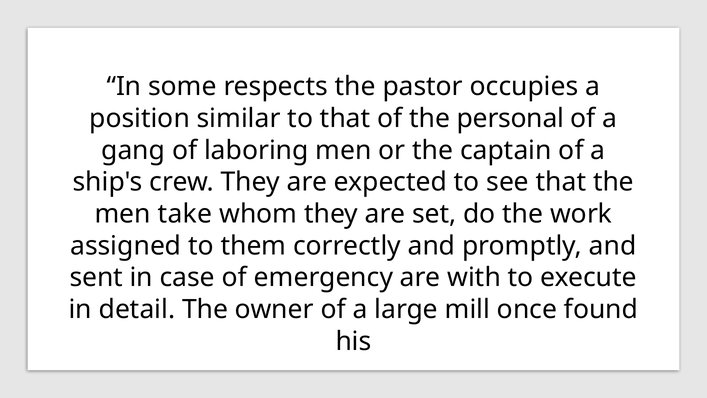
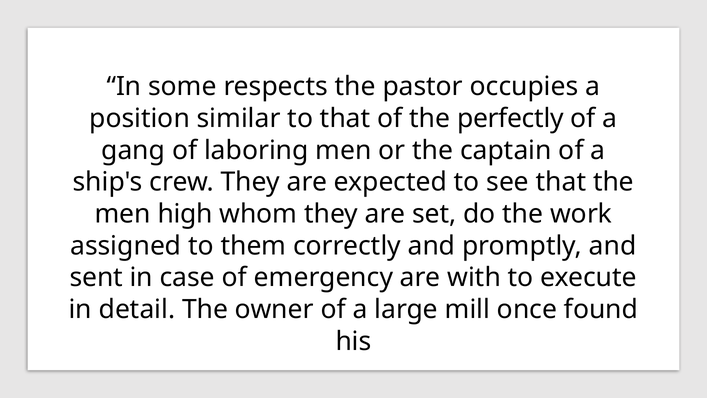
personal: personal -> perfectly
take: take -> high
